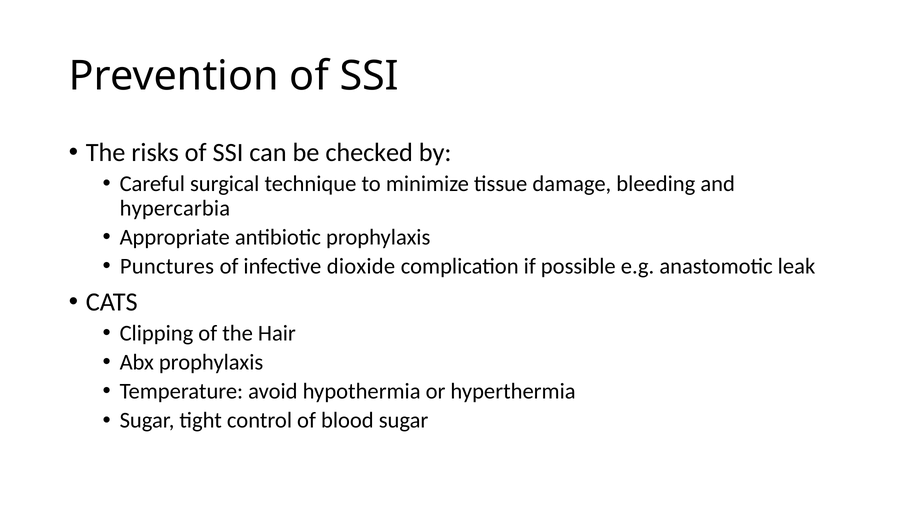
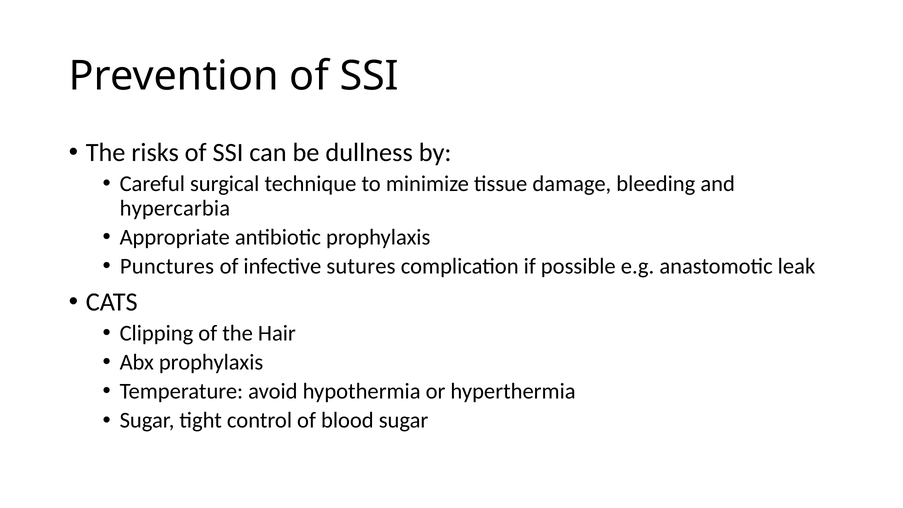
checked: checked -> dullness
dioxide: dioxide -> sutures
